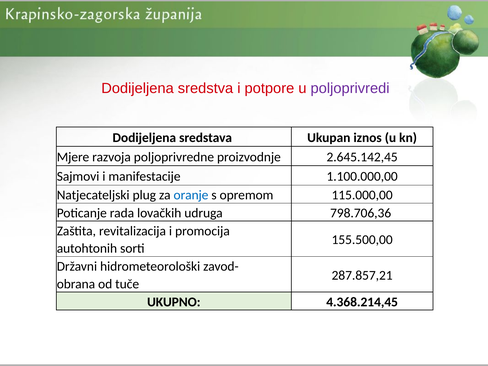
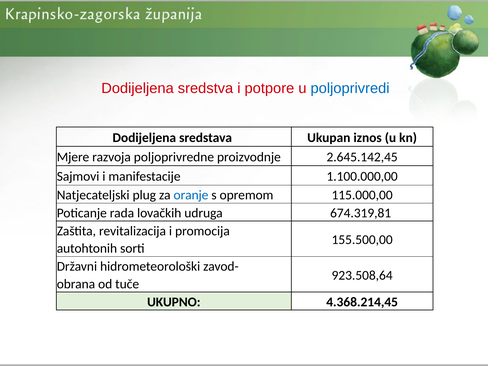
poljoprivredi colour: purple -> blue
798.706,36: 798.706,36 -> 674.319,81
287.857,21: 287.857,21 -> 923.508,64
